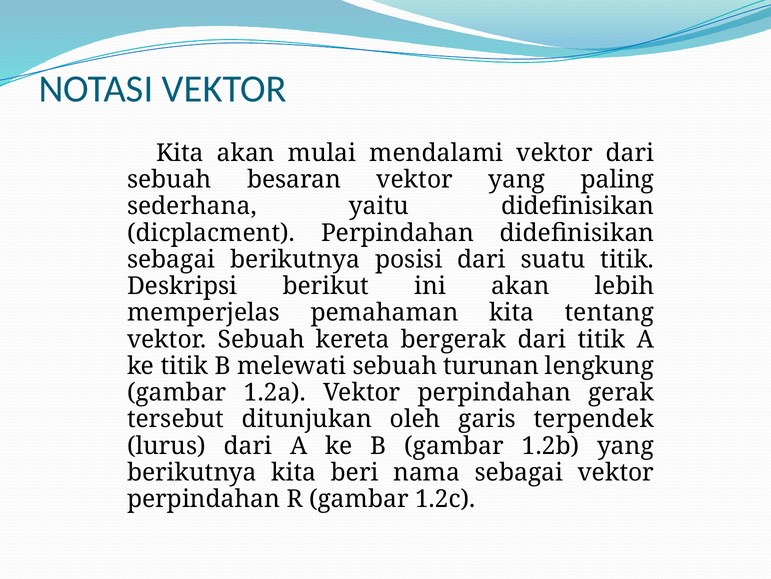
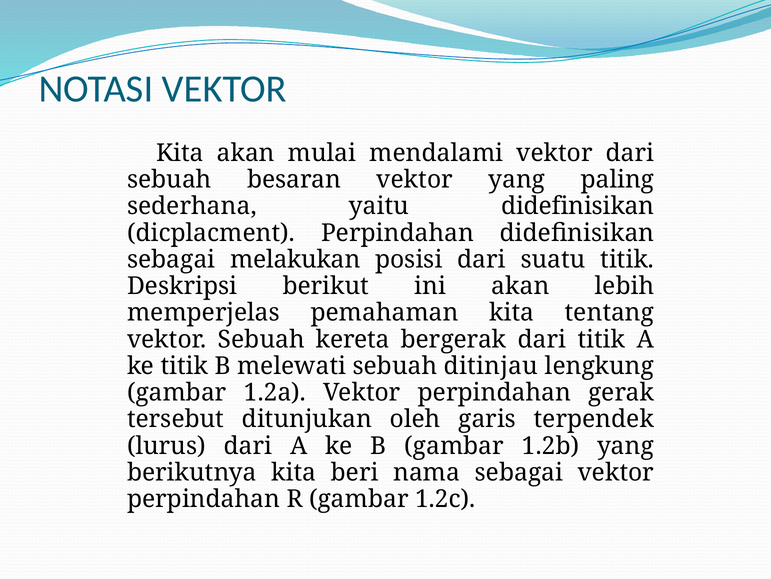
sebagai berikutnya: berikutnya -> melakukan
turunan: turunan -> ditinjau
